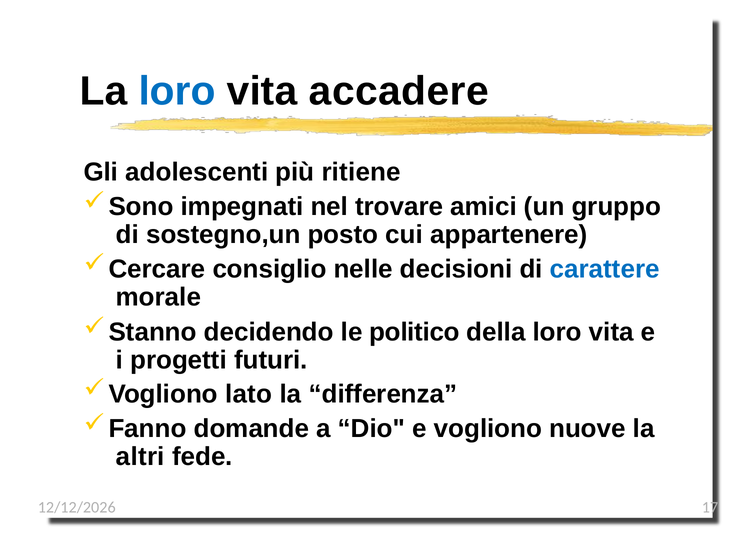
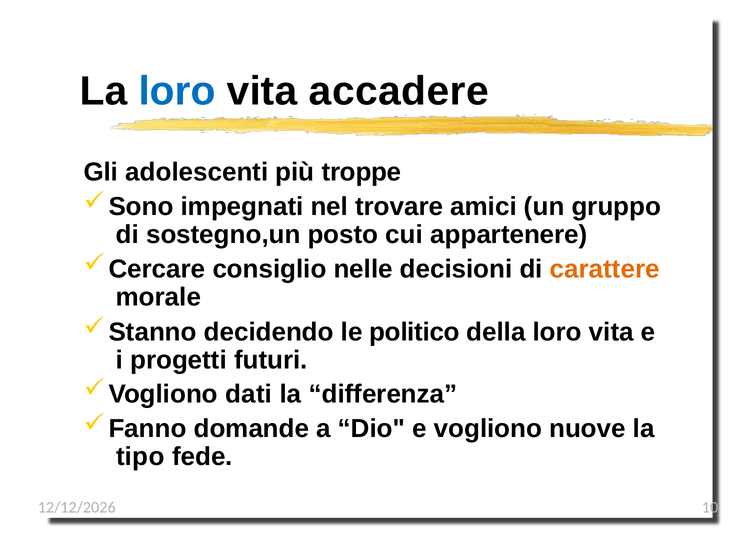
ritiene: ritiene -> troppe
carattere colour: blue -> orange
lato: lato -> dati
altri: altri -> tipo
17: 17 -> 10
